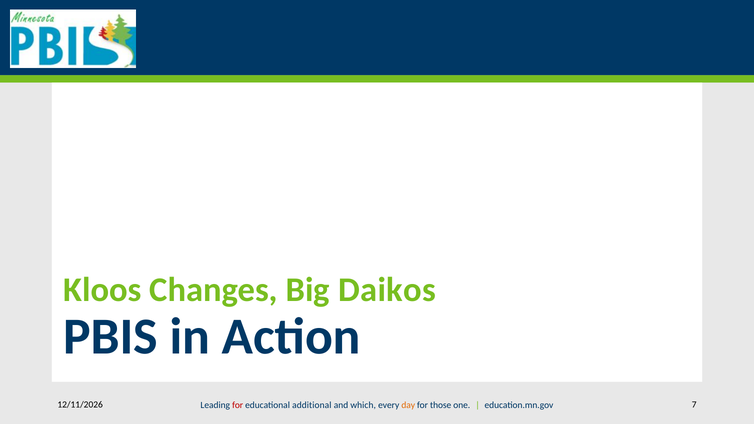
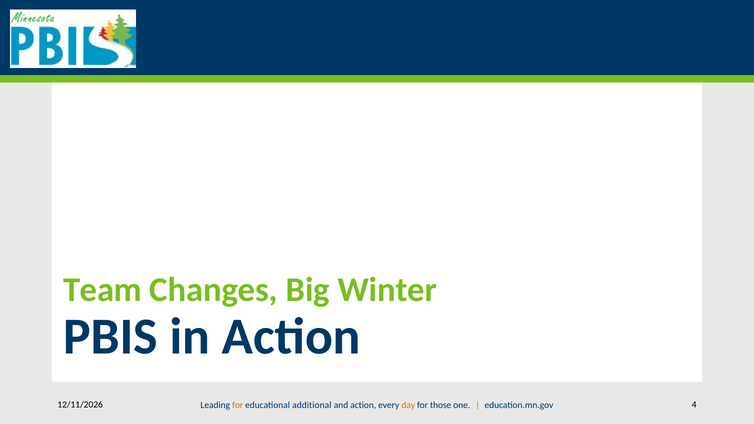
Kloos: Kloos -> Team
Daikos: Daikos -> Winter
7: 7 -> 4
for at (238, 405) colour: red -> orange
and which: which -> action
